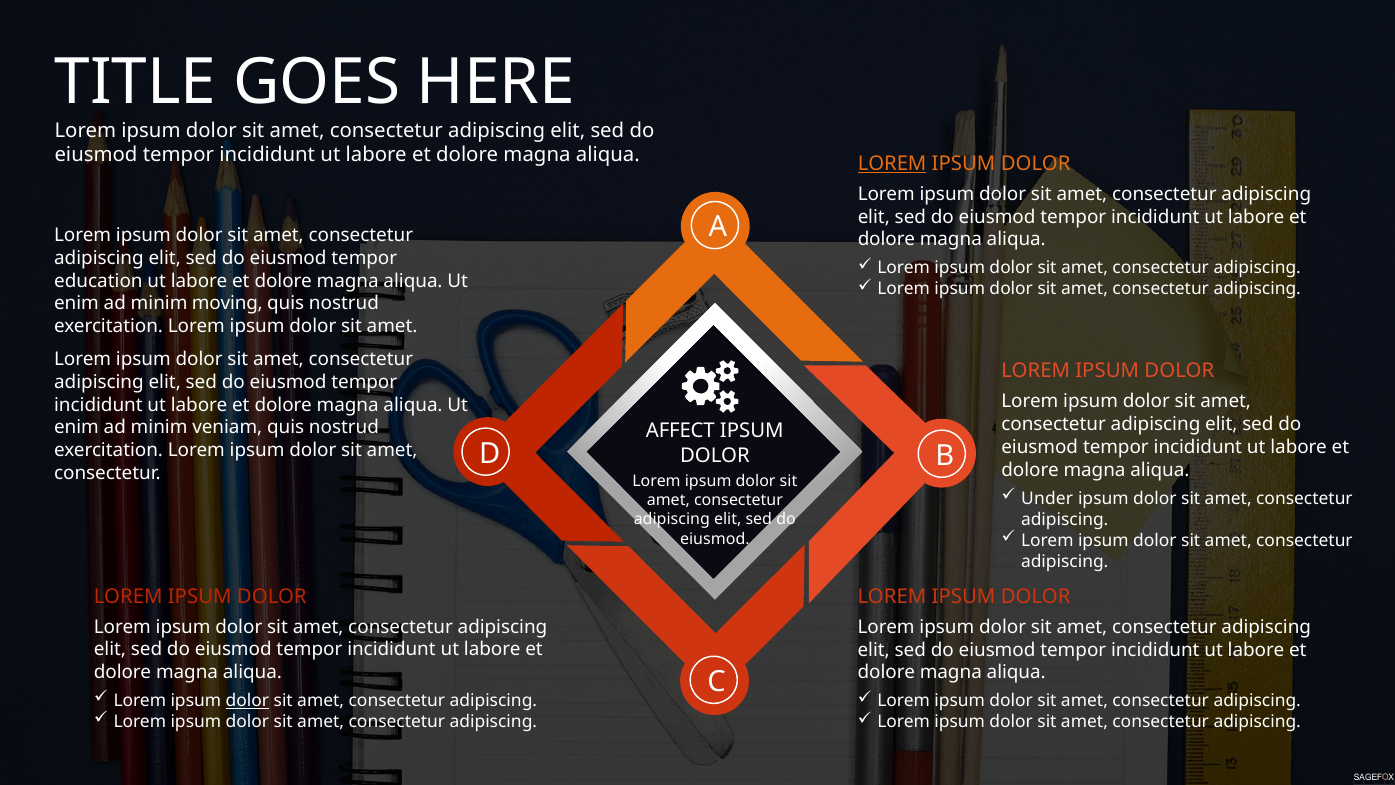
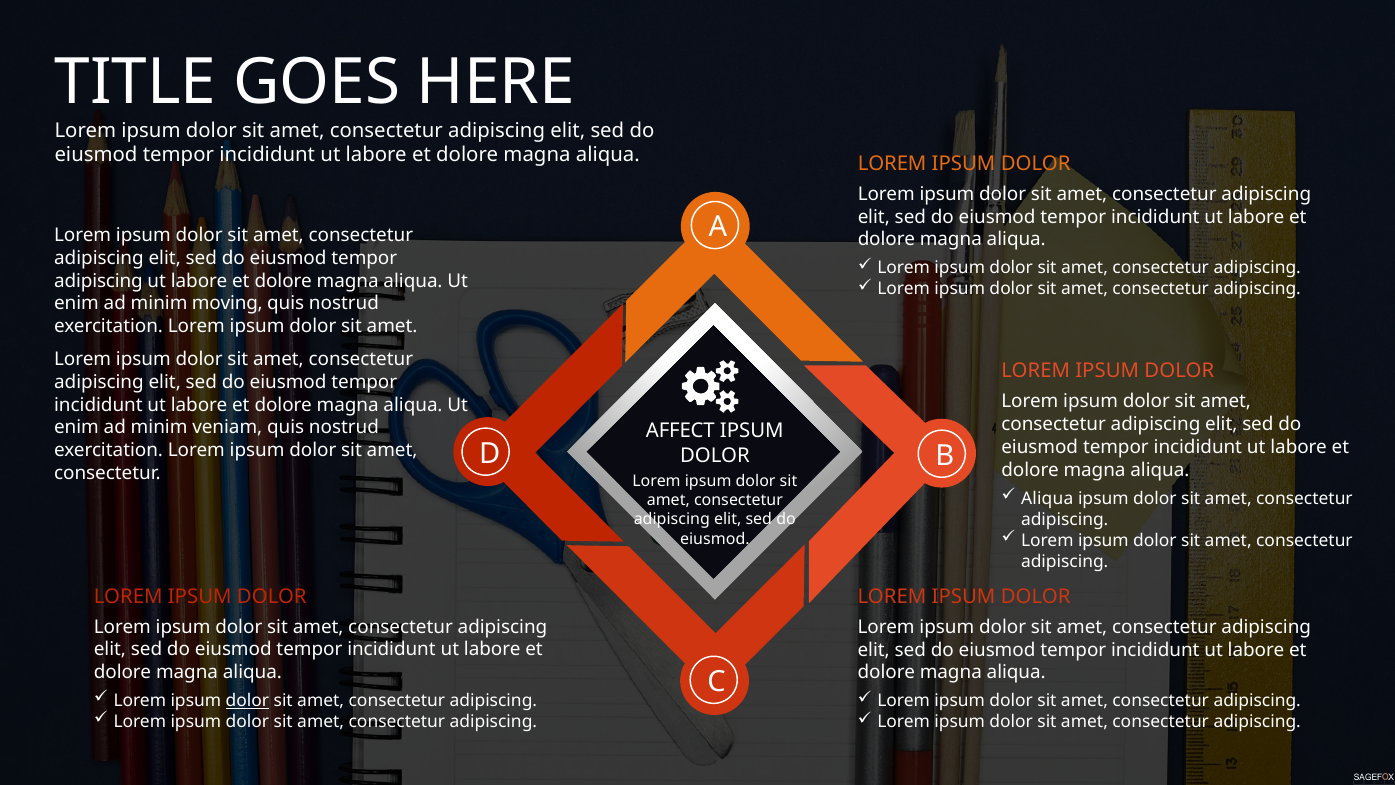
LOREM at (892, 164) underline: present -> none
education at (98, 281): education -> adipiscing
Under at (1047, 498): Under -> Aliqua
